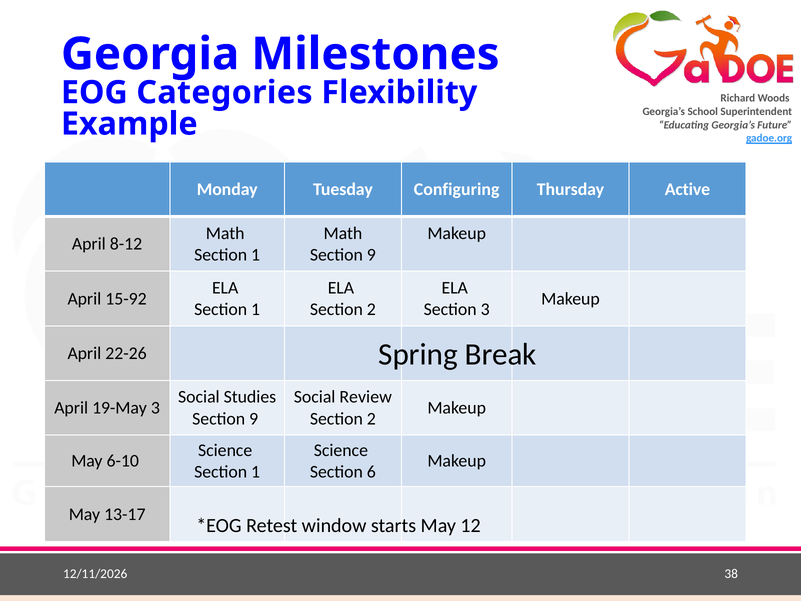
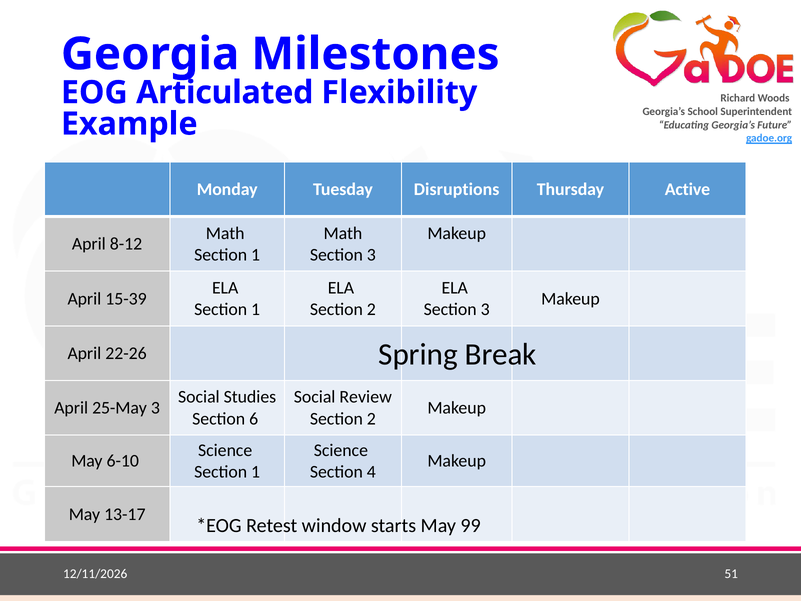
Categories: Categories -> Articulated
Configuring: Configuring -> Disruptions
9 at (371, 255): 9 -> 3
15-92: 15-92 -> 15-39
19-May: 19-May -> 25-May
9 at (254, 419): 9 -> 6
6: 6 -> 4
12: 12 -> 99
38: 38 -> 51
